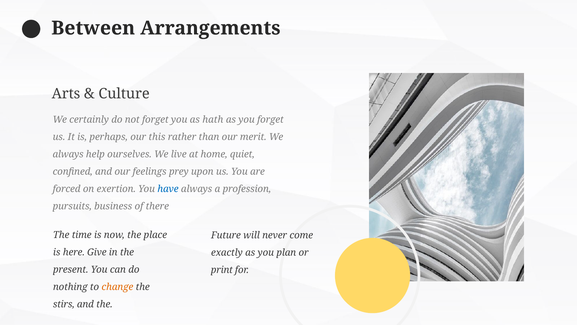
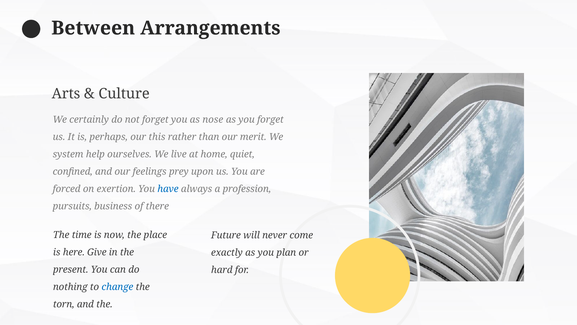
hath: hath -> nose
always at (68, 154): always -> system
print: print -> hard
change colour: orange -> blue
stirs: stirs -> torn
